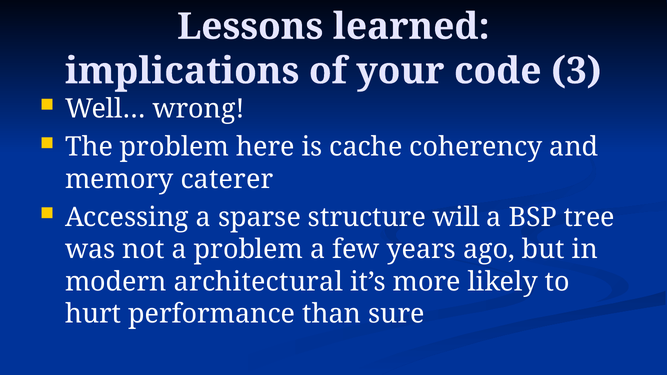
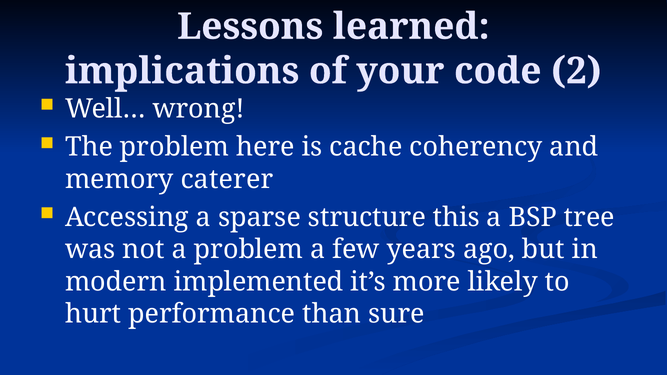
3: 3 -> 2
will: will -> this
architectural: architectural -> implemented
